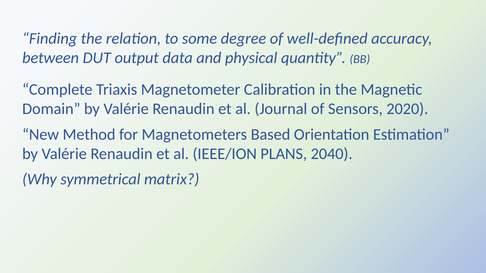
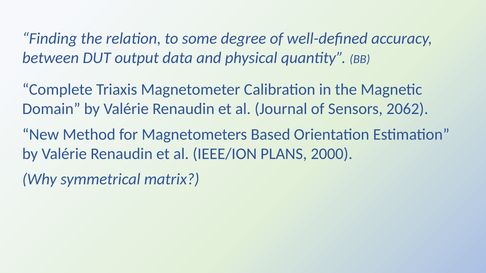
2020: 2020 -> 2062
2040: 2040 -> 2000
